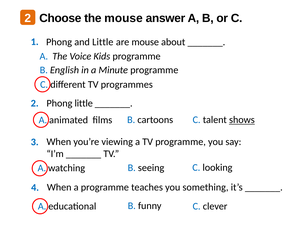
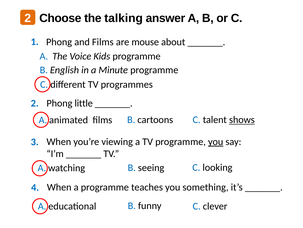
the mouse: mouse -> talking
and Little: Little -> Films
you at (216, 141) underline: none -> present
